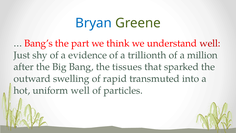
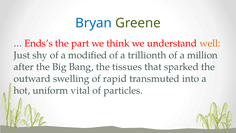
Bang’s: Bang’s -> Ends’s
well at (210, 43) colour: red -> orange
evidence: evidence -> modified
uniform well: well -> vital
